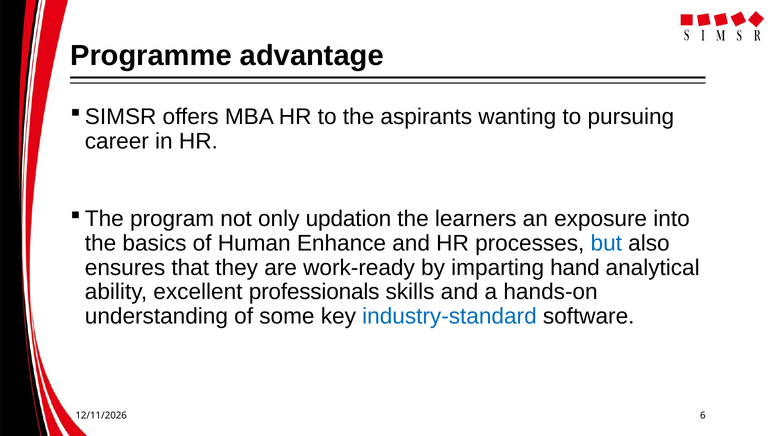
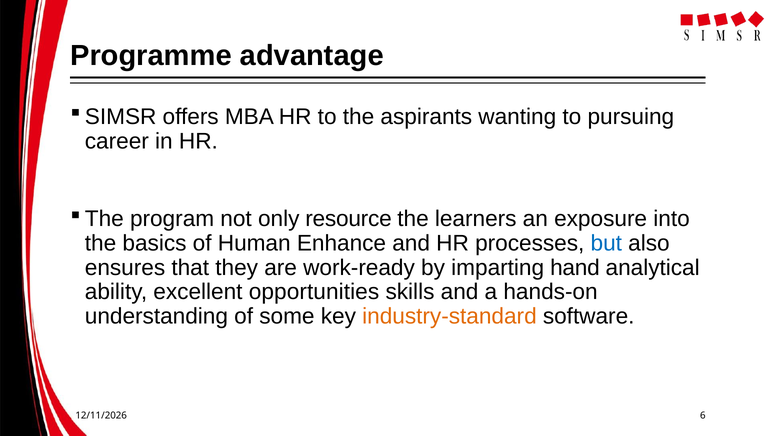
updation: updation -> resource
professionals: professionals -> opportunities
industry-standard colour: blue -> orange
